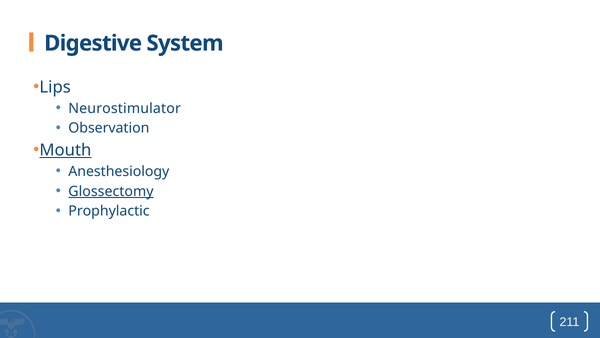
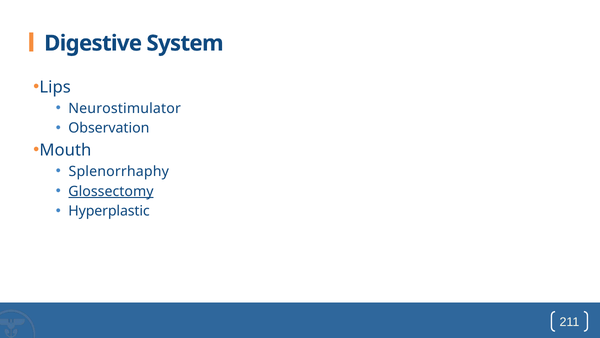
Mouth underline: present -> none
Anesthesiology: Anesthesiology -> Splenorrhaphy
Prophylactic: Prophylactic -> Hyperplastic
